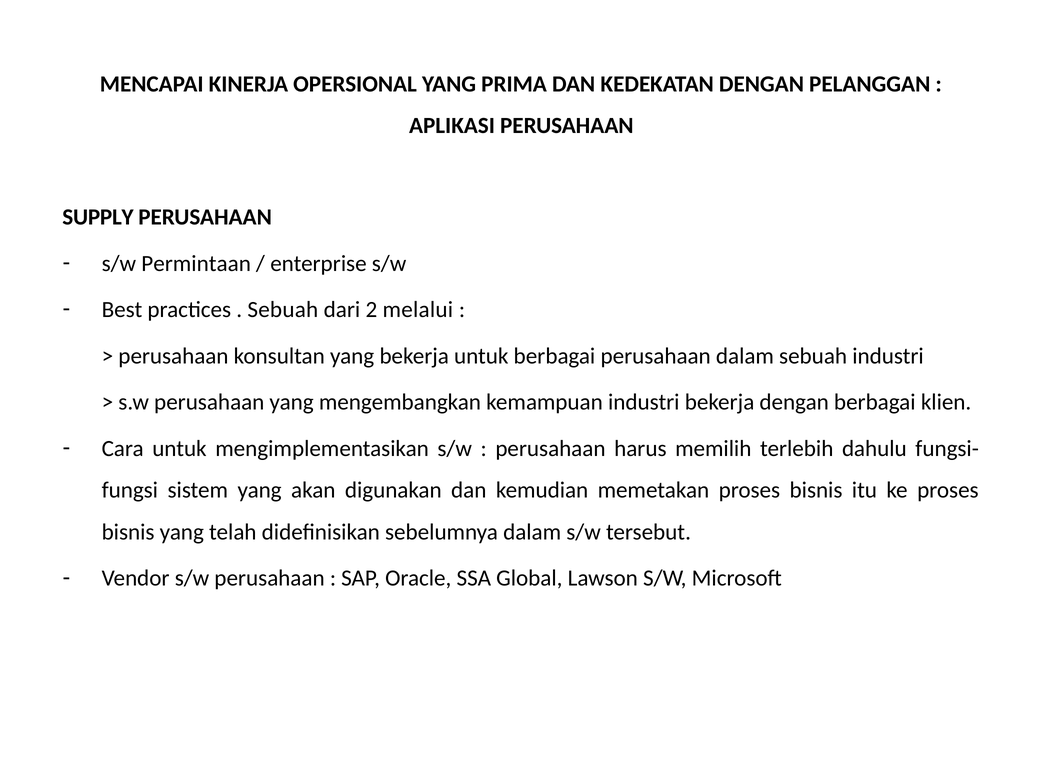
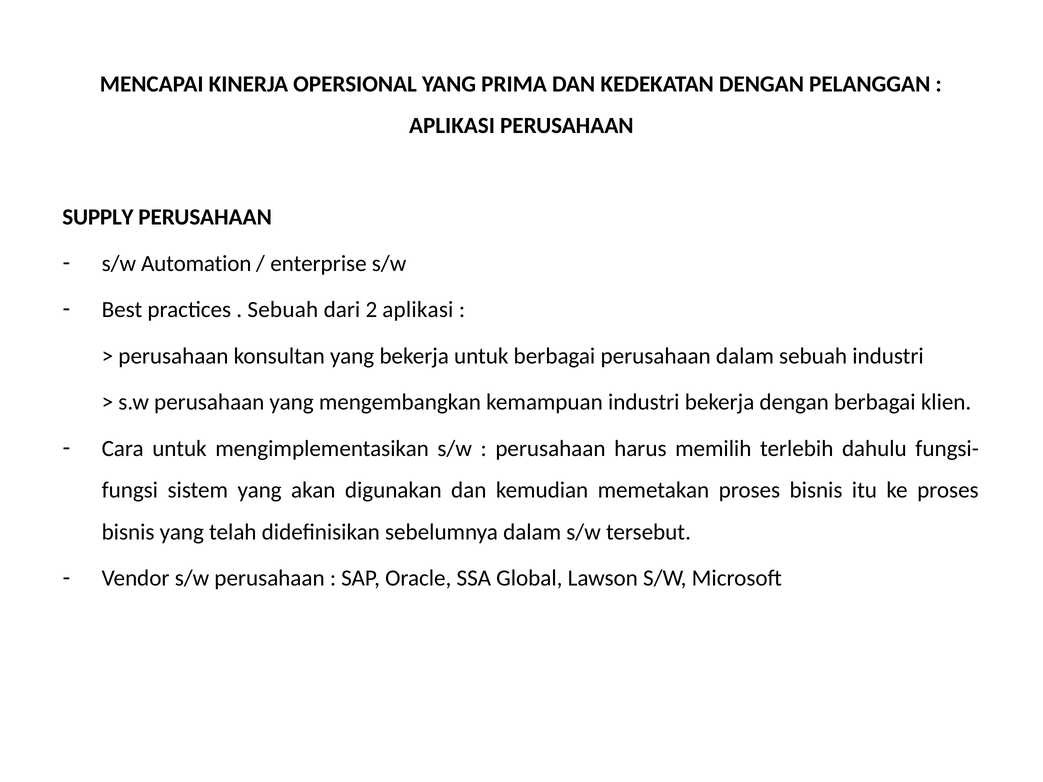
Permintaan: Permintaan -> Automation
2 melalui: melalui -> aplikasi
